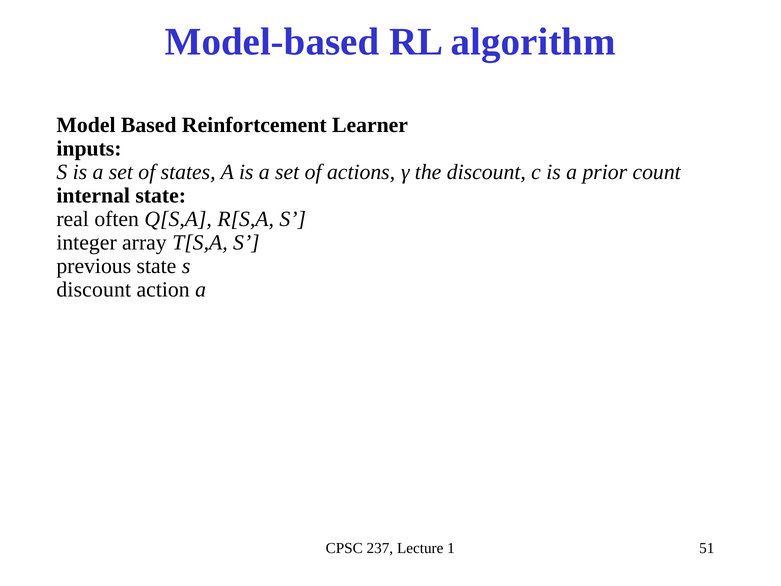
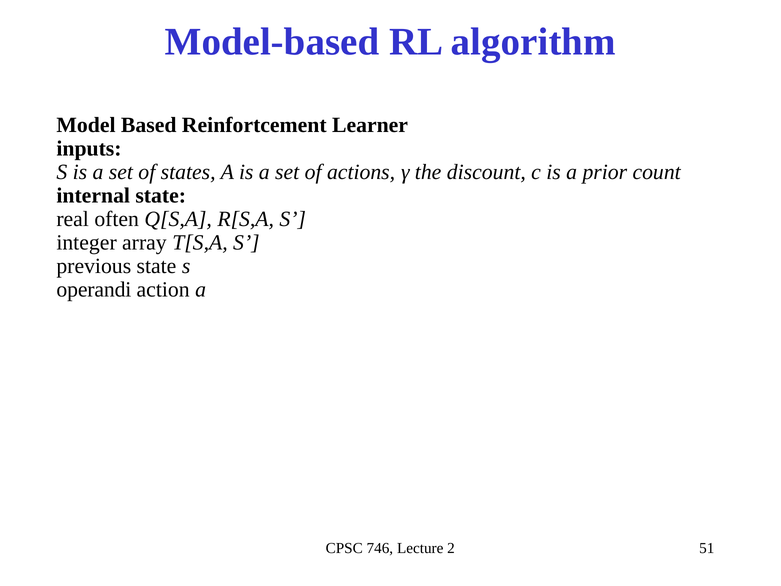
discount at (94, 289): discount -> operandi
237: 237 -> 746
1: 1 -> 2
